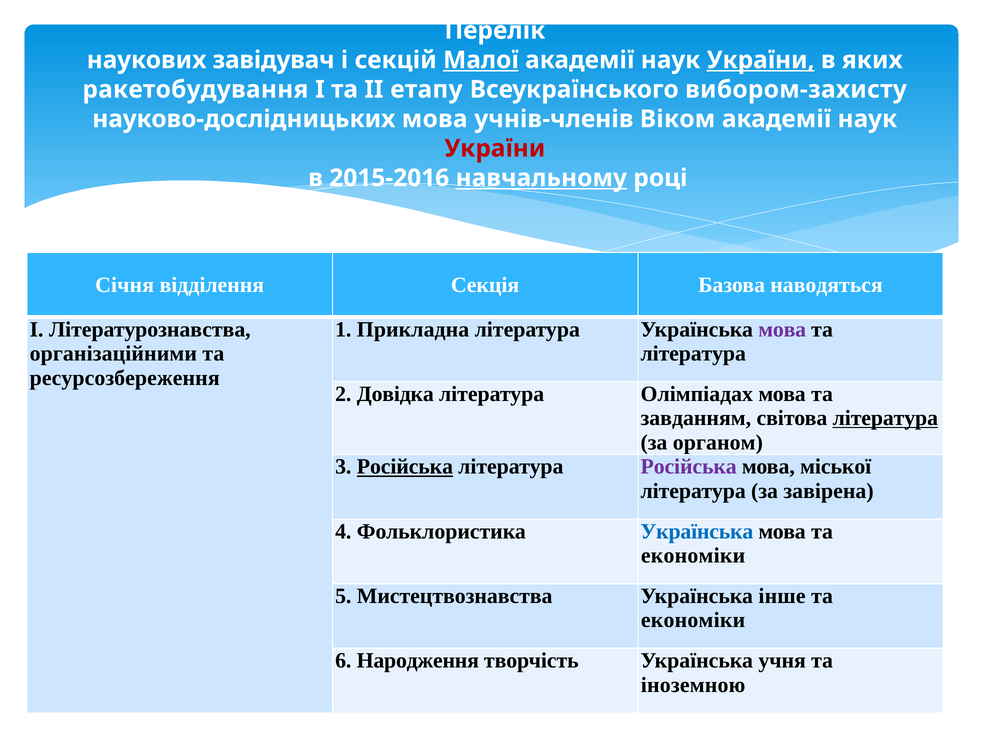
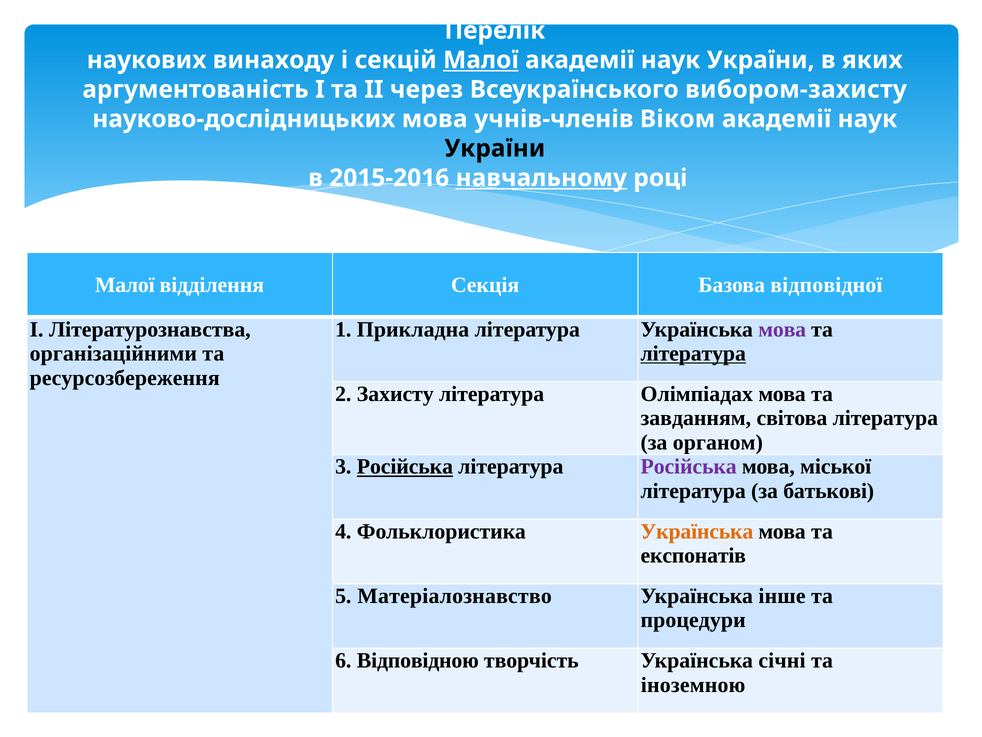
завідувач: завідувач -> винаходу
України at (761, 60) underline: present -> none
ракетобудування: ракетобудування -> аргументованість
етапу: етапу -> через
України at (495, 148) colour: red -> black
Січня at (125, 285): Січня -> Малої
наводяться: наводяться -> відповідної
література at (693, 353) underline: none -> present
Довідка: Довідка -> Захисту
література at (885, 418) underline: present -> none
завірена: завірена -> батькові
Українська at (697, 531) colour: blue -> orange
економіки at (693, 555): економіки -> експонатів
Мистецтвознавства: Мистецтвознавства -> Матеріалознавство
економіки at (693, 620): економіки -> процедури
Народження: Народження -> Відповідною
учня: учня -> січні
